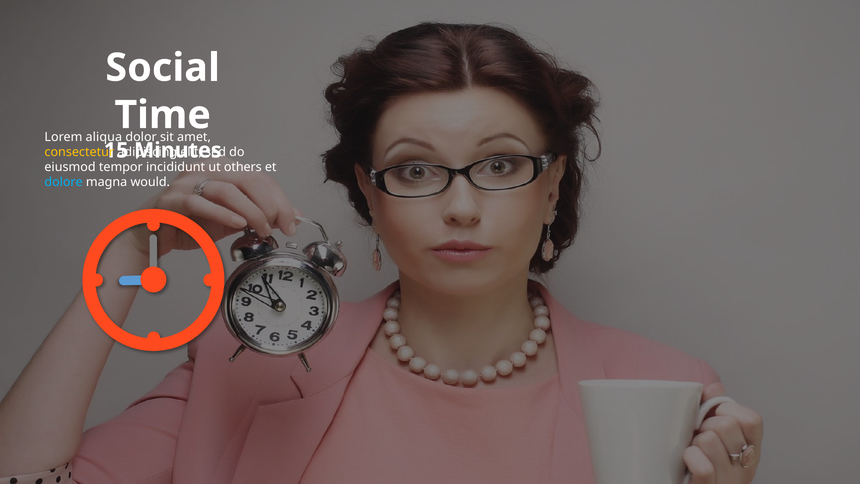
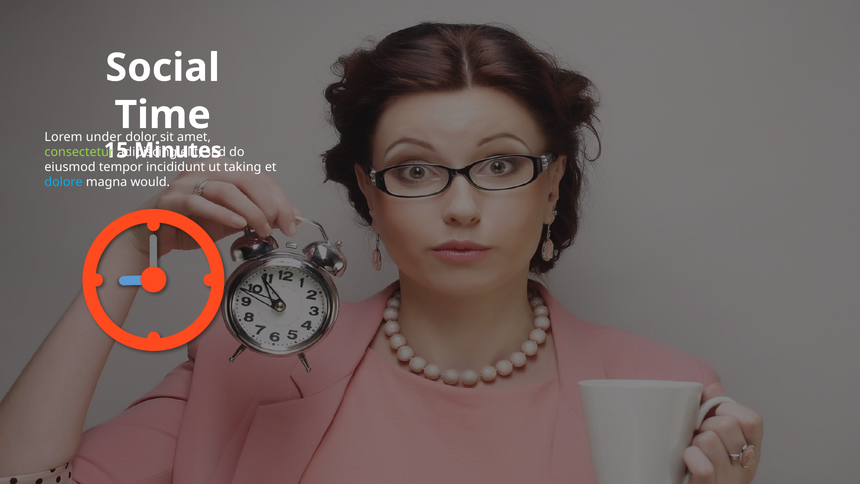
aliqua: aliqua -> under
consectetur colour: yellow -> light green
others: others -> taking
